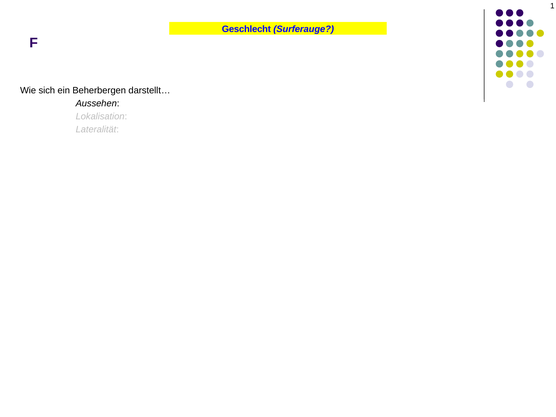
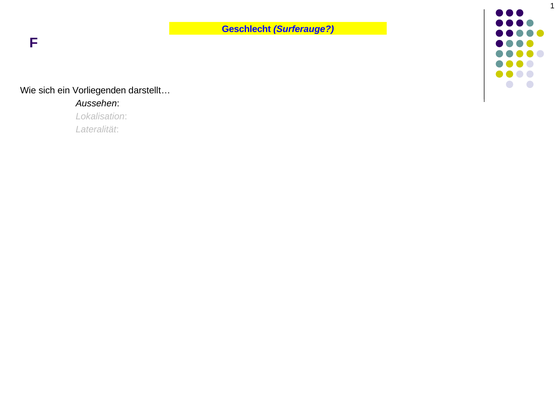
Beherbergen: Beherbergen -> Vorliegenden
